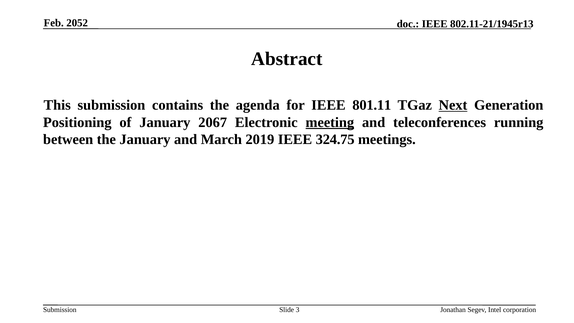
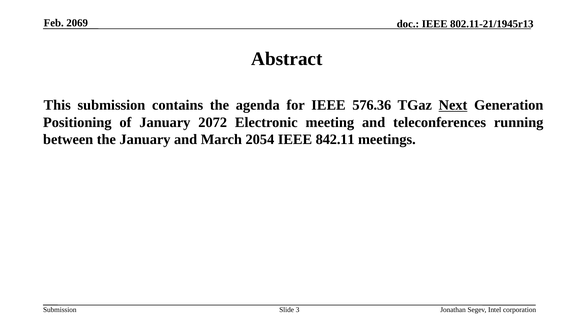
2052: 2052 -> 2069
801.11: 801.11 -> 576.36
2067: 2067 -> 2072
meeting underline: present -> none
2019: 2019 -> 2054
324.75: 324.75 -> 842.11
